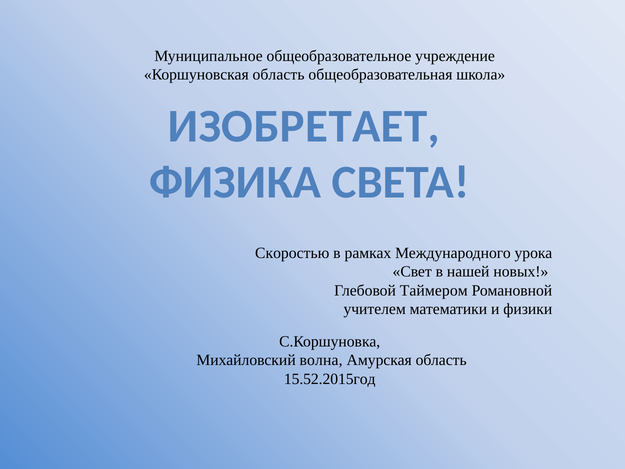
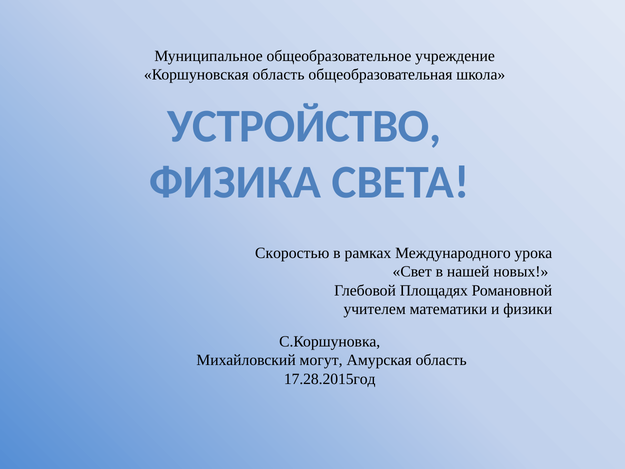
ИЗОБРЕТАЕТ: ИЗОБРЕТАЕТ -> УСТРОЙСТВО
Таймером: Таймером -> Площадях
волна: волна -> могут
15.52.2015год: 15.52.2015год -> 17.28.2015год
